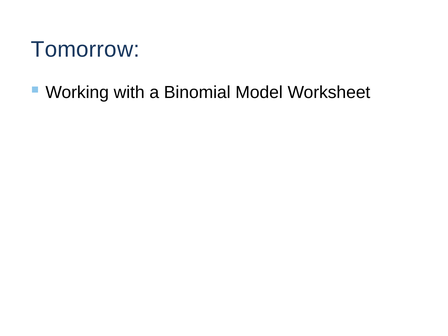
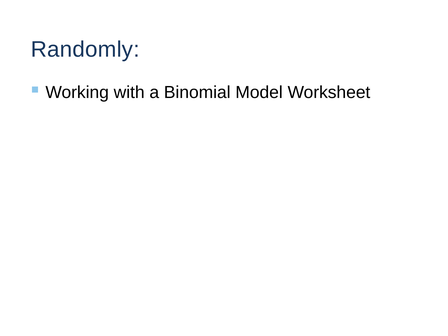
Tomorrow: Tomorrow -> Randomly
